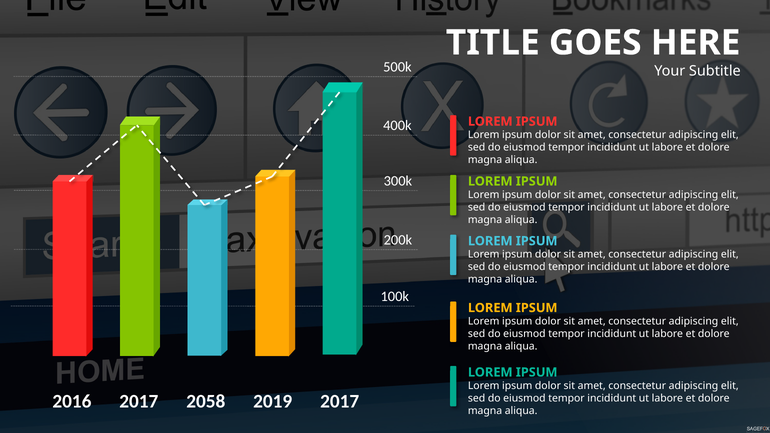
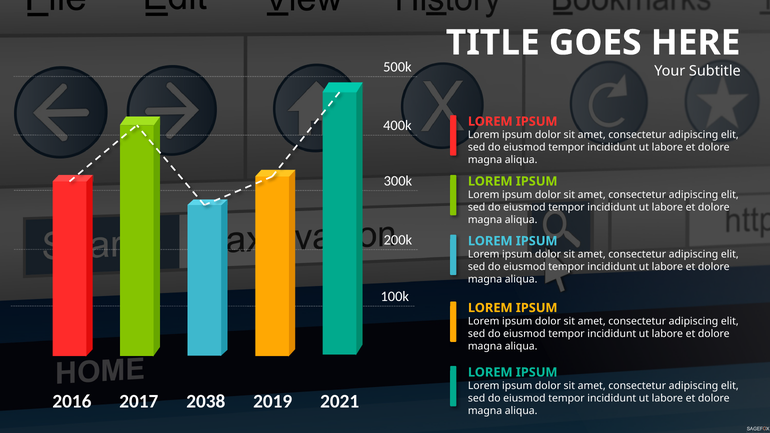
2058: 2058 -> 2038
2019 2017: 2017 -> 2021
